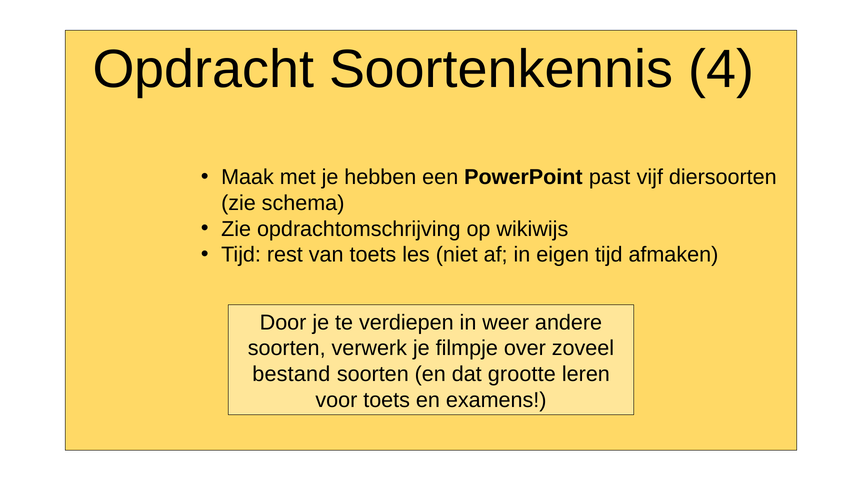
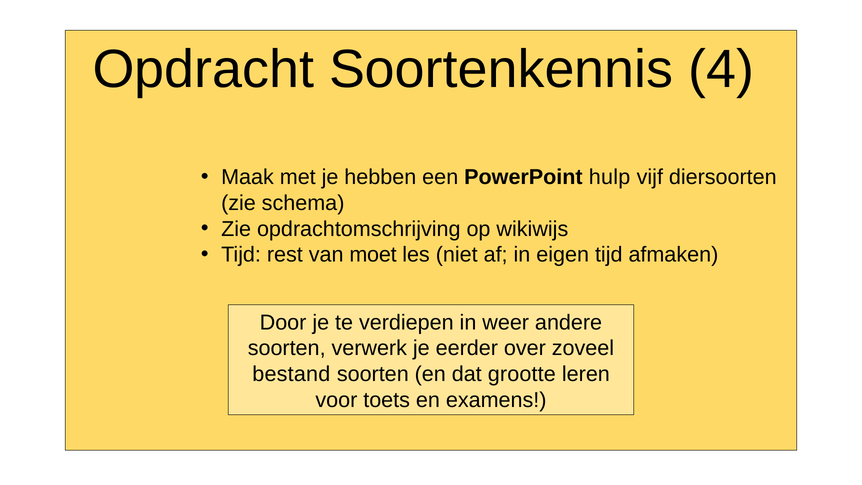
past: past -> hulp
van toets: toets -> moet
filmpje: filmpje -> eerder
